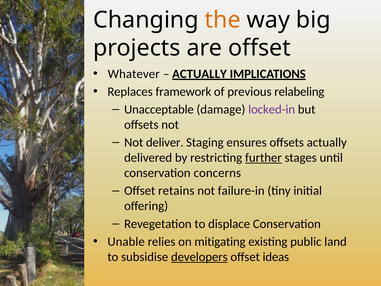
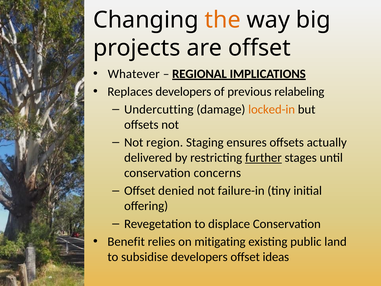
ACTUALLY at (199, 74): ACTUALLY -> REGIONAL
Replaces framework: framework -> developers
Unacceptable: Unacceptable -> Undercutting
locked-in colour: purple -> orange
deliver: deliver -> region
retains: retains -> denied
Unable: Unable -> Benefit
developers at (199, 257) underline: present -> none
